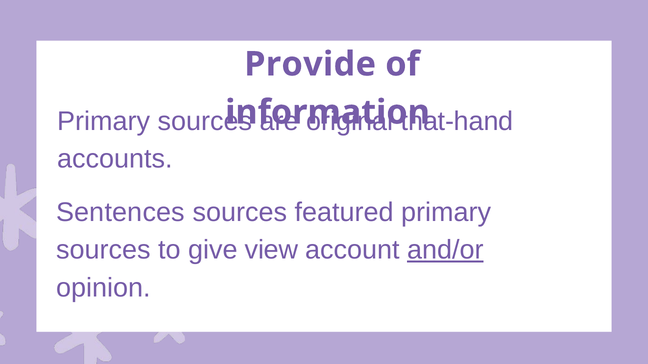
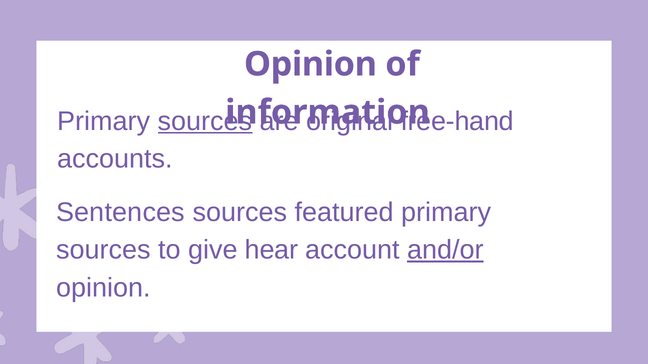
Provide at (310, 64): Provide -> Opinion
sources at (205, 121) underline: none -> present
that-hand: that-hand -> free-hand
view: view -> hear
